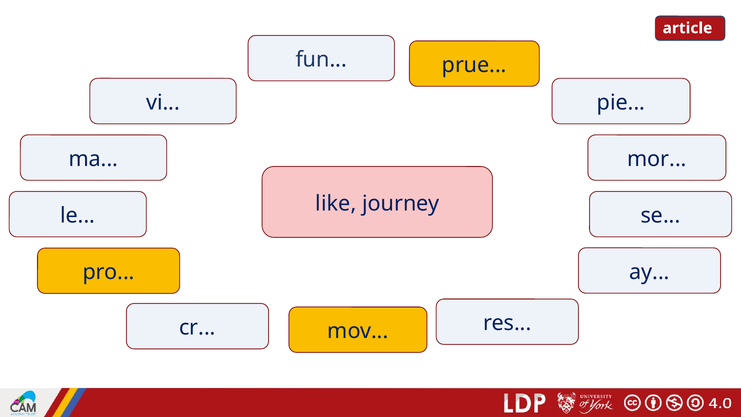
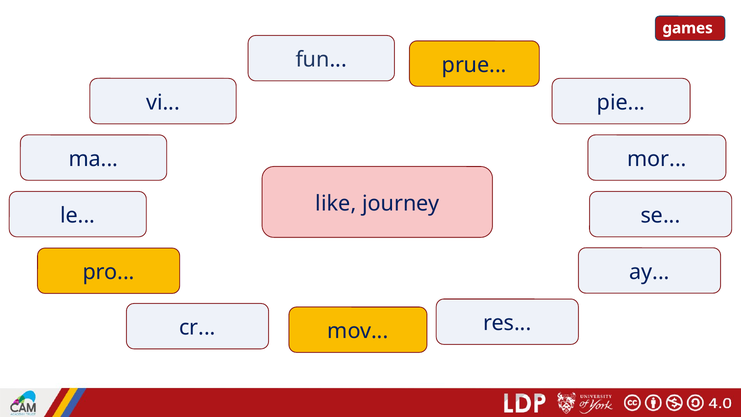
article: article -> games
